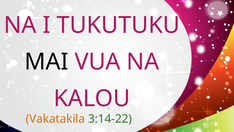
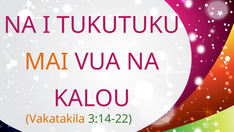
MAI colour: black -> orange
